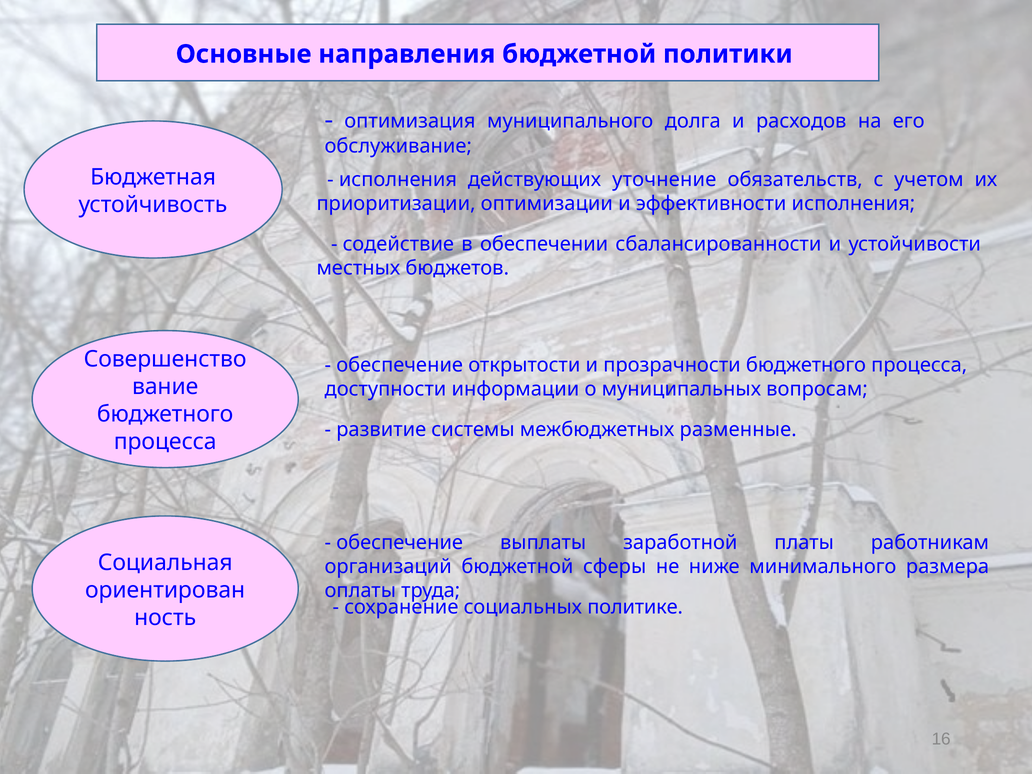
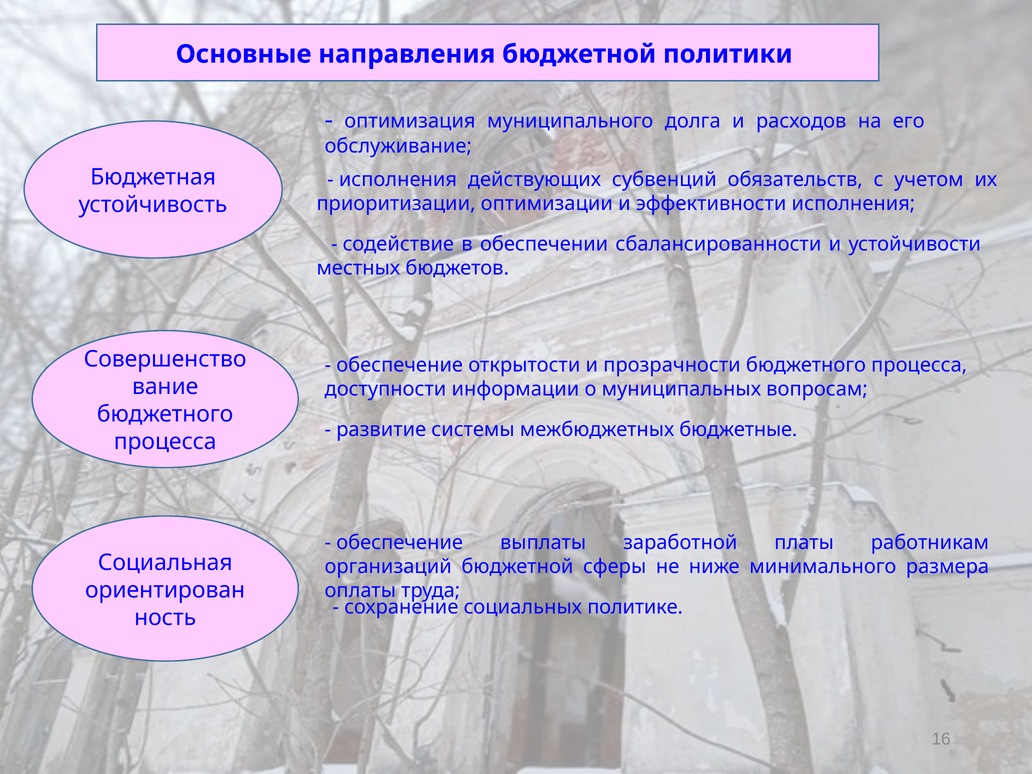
уточнение: уточнение -> субвенций
разменные: разменные -> бюджетные
